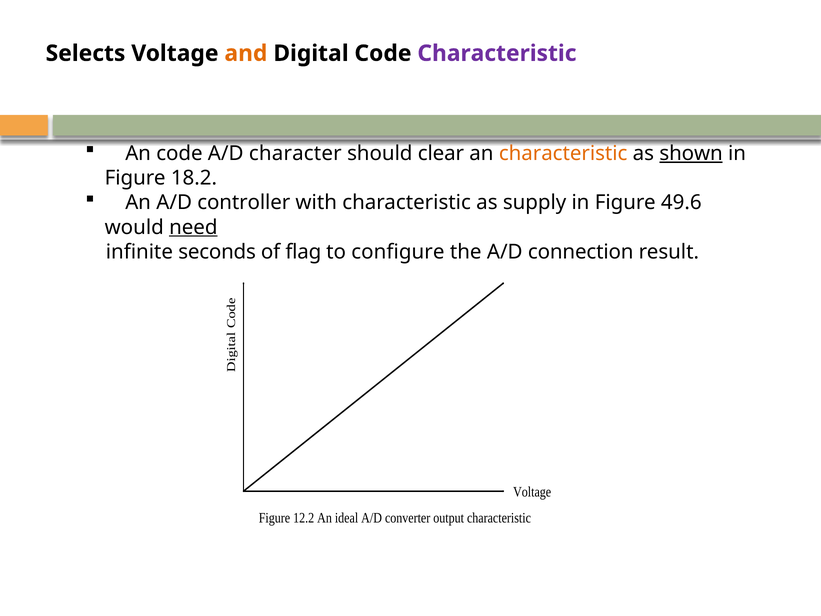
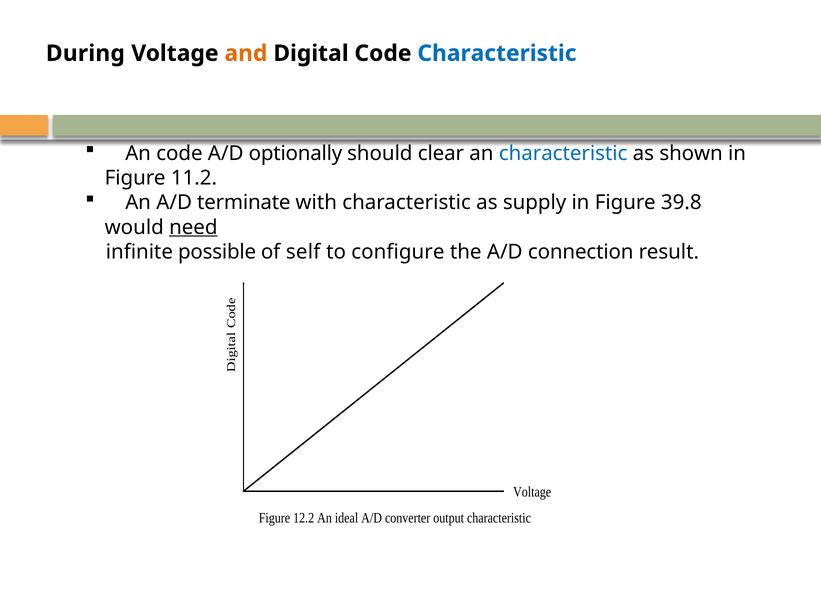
Selects: Selects -> During
Characteristic at (497, 53) colour: purple -> blue
character: character -> optionally
characteristic at (563, 153) colour: orange -> blue
shown underline: present -> none
18.2: 18.2 -> 11.2
controller: controller -> terminate
49.6: 49.6 -> 39.8
seconds: seconds -> possible
flag: flag -> self
